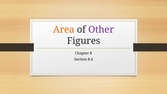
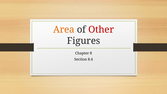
Other colour: purple -> red
